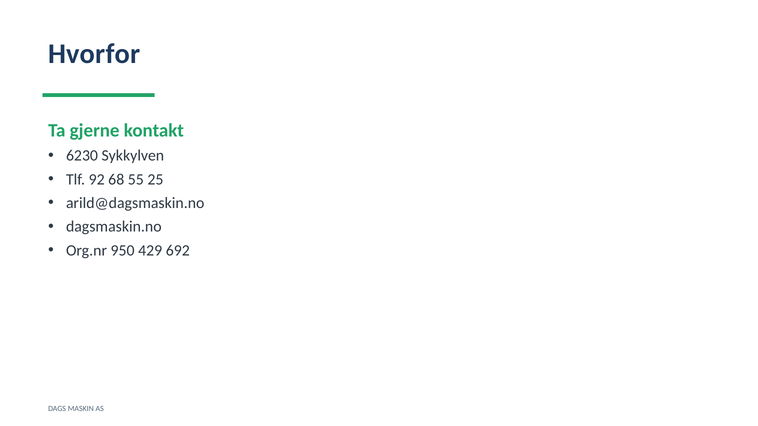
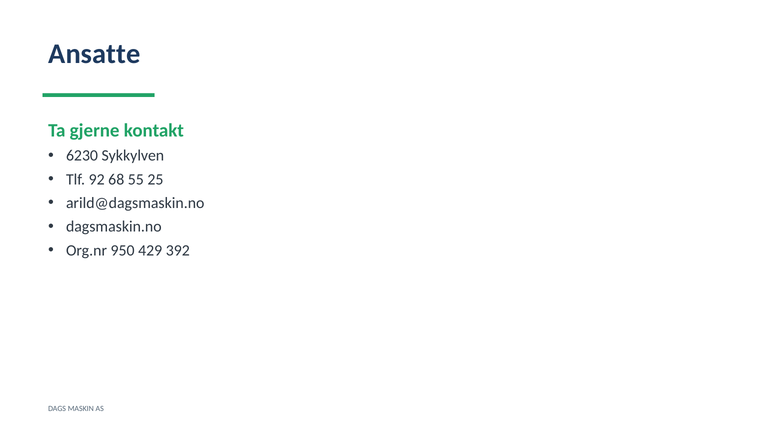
Hvorfor: Hvorfor -> Ansatte
692: 692 -> 392
